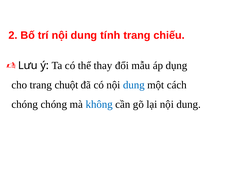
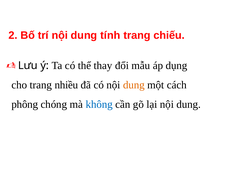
chuột: chuột -> nhiều
dung at (134, 85) colour: blue -> orange
chóng at (25, 104): chóng -> phông
